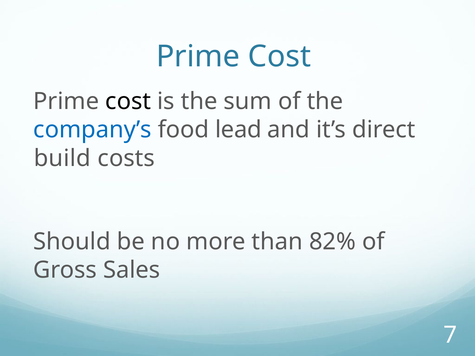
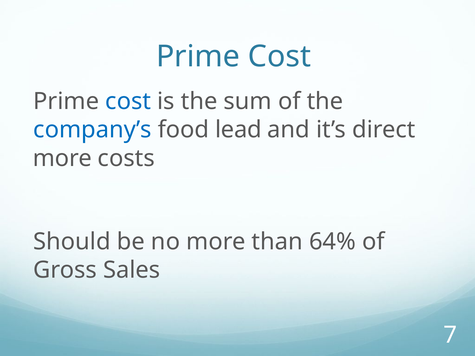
cost at (128, 101) colour: black -> blue
build at (62, 158): build -> more
82%: 82% -> 64%
